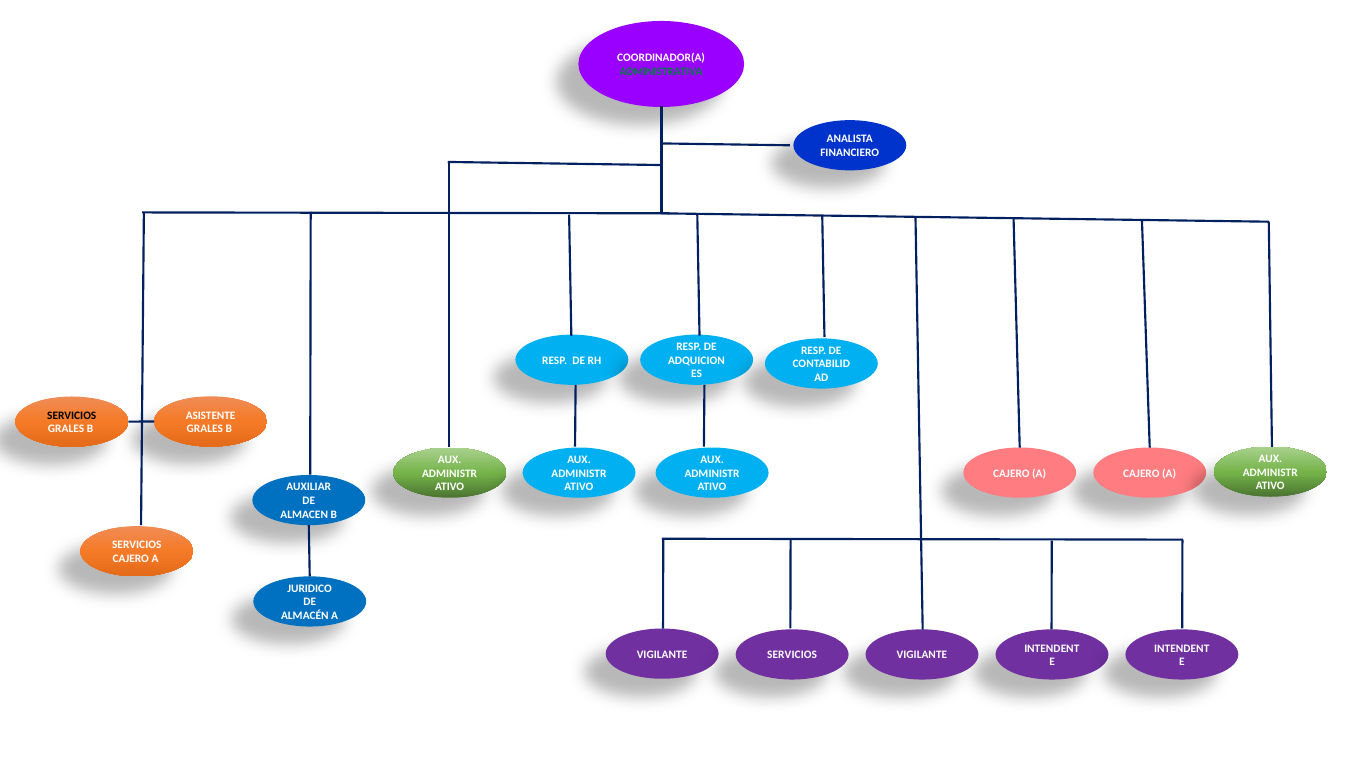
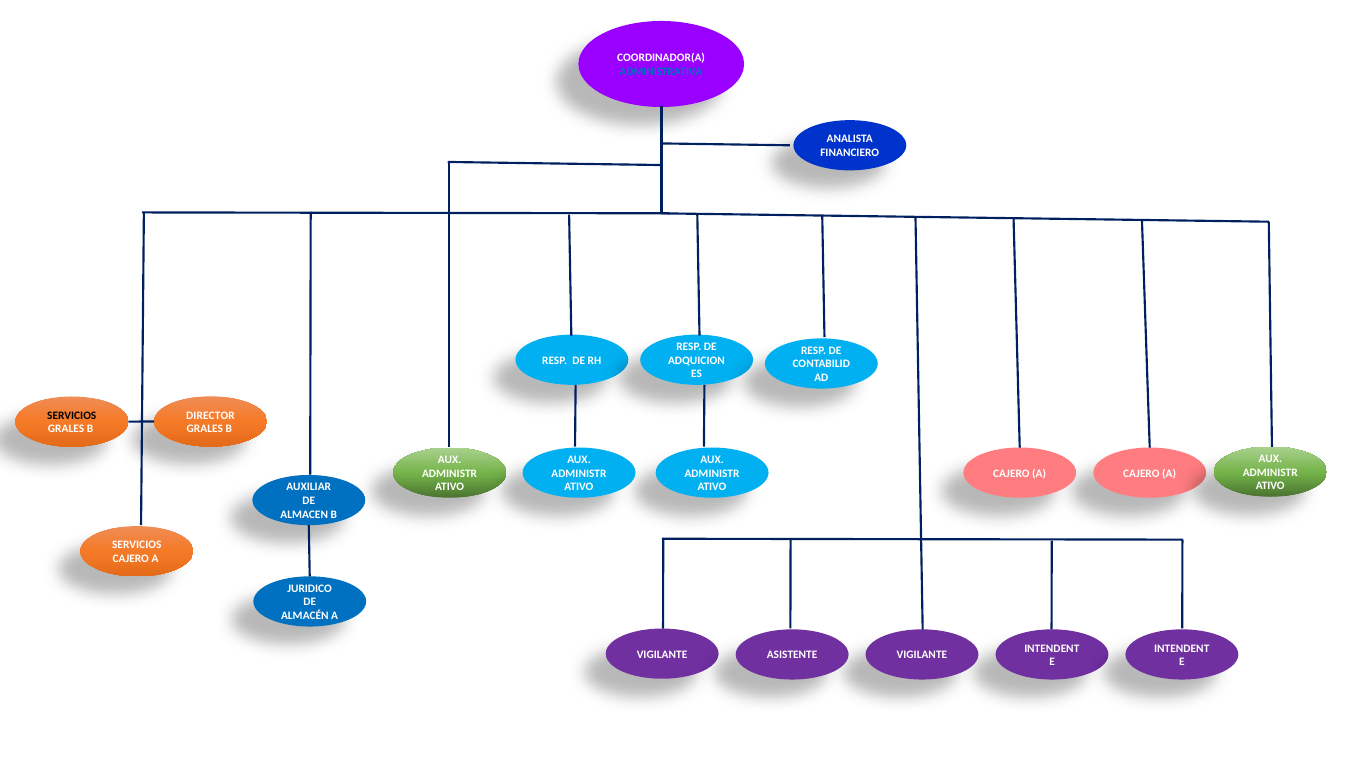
ADMINISTRATIVA colour: green -> blue
ASISTENTE: ASISTENTE -> DIRECTOR
SERVICIOS at (792, 655): SERVICIOS -> ASISTENTE
